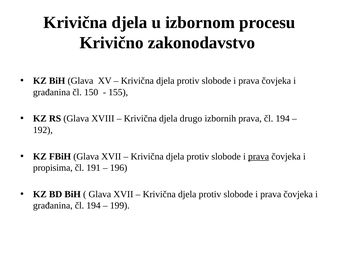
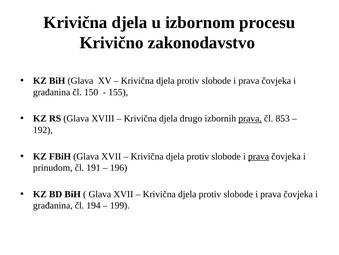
prava at (250, 118) underline: none -> present
194 at (283, 118): 194 -> 853
propisima: propisima -> prinudom
